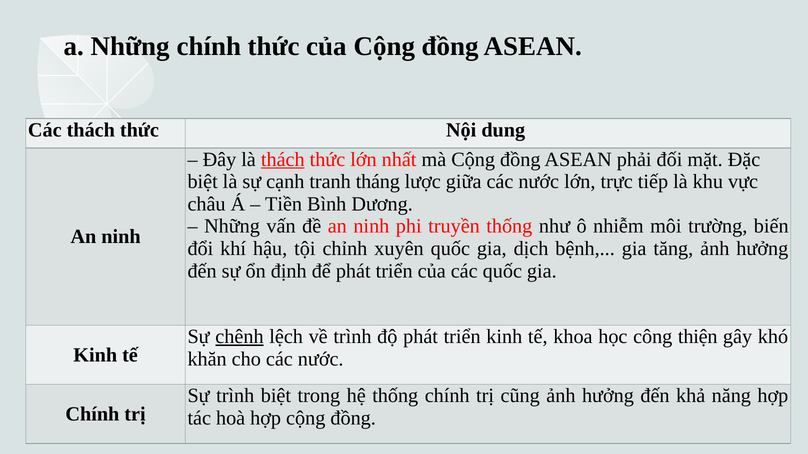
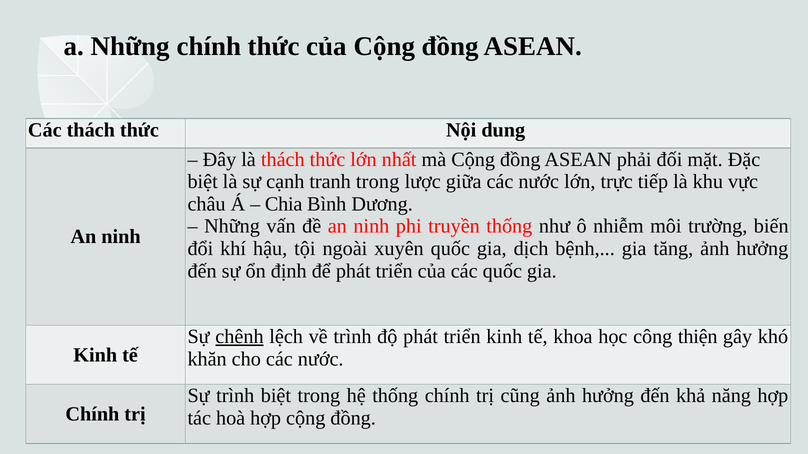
thách at (283, 160) underline: present -> none
tranh tháng: tháng -> trong
Tiền: Tiền -> Chia
chỉnh: chỉnh -> ngoài
